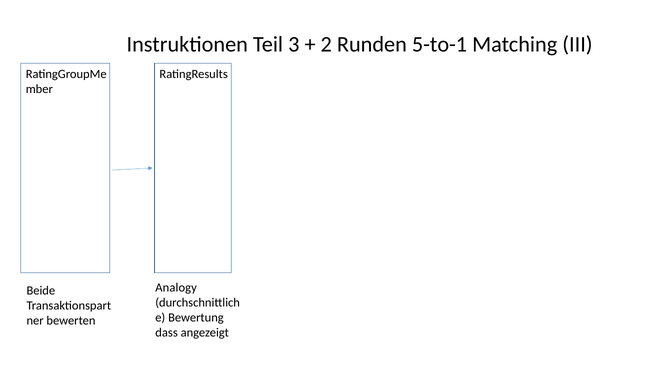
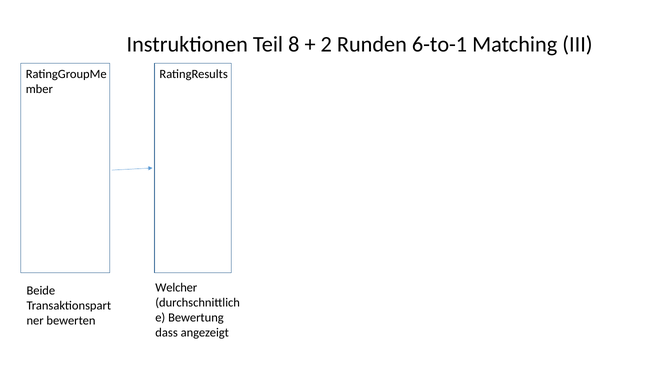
3: 3 -> 8
5-to-1: 5-to-1 -> 6-to-1
Analogy: Analogy -> Welcher
